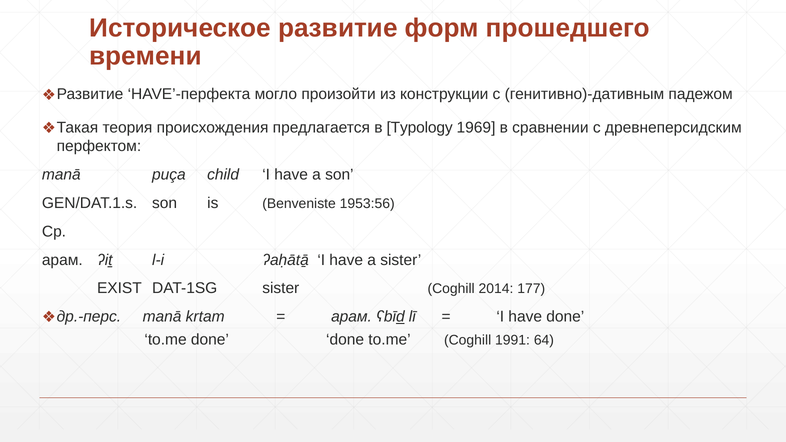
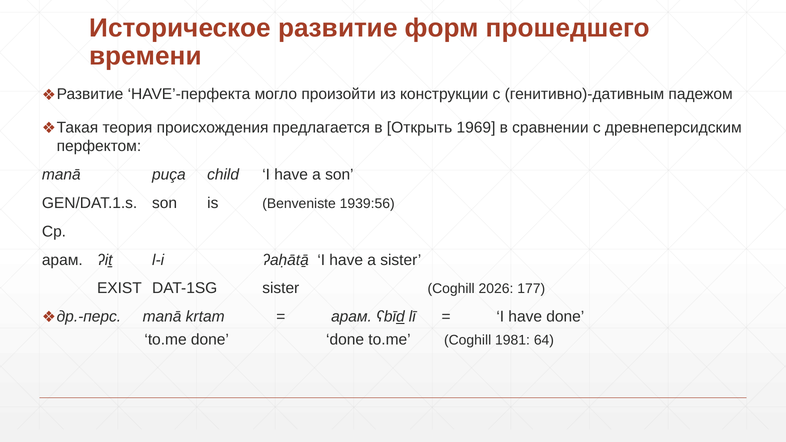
Typology: Typology -> Открыть
1953:56: 1953:56 -> 1939:56
2014: 2014 -> 2026
1991: 1991 -> 1981
